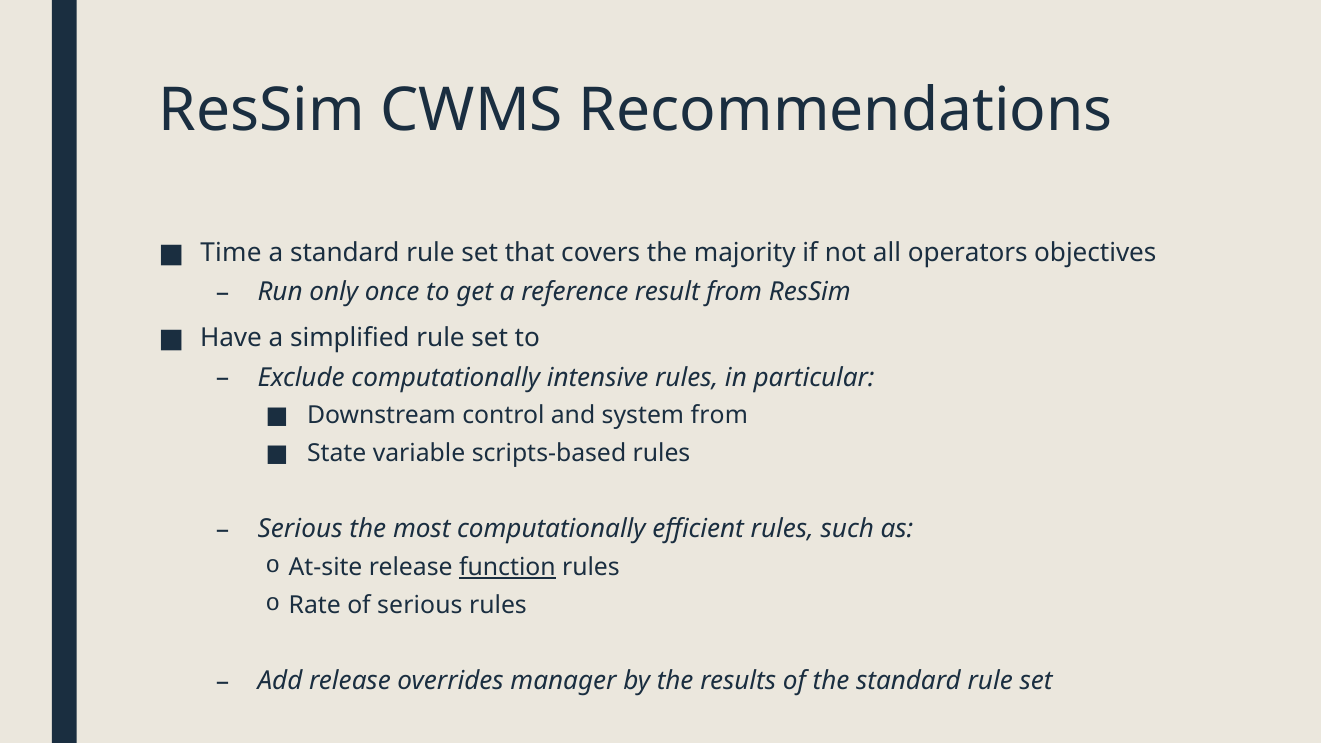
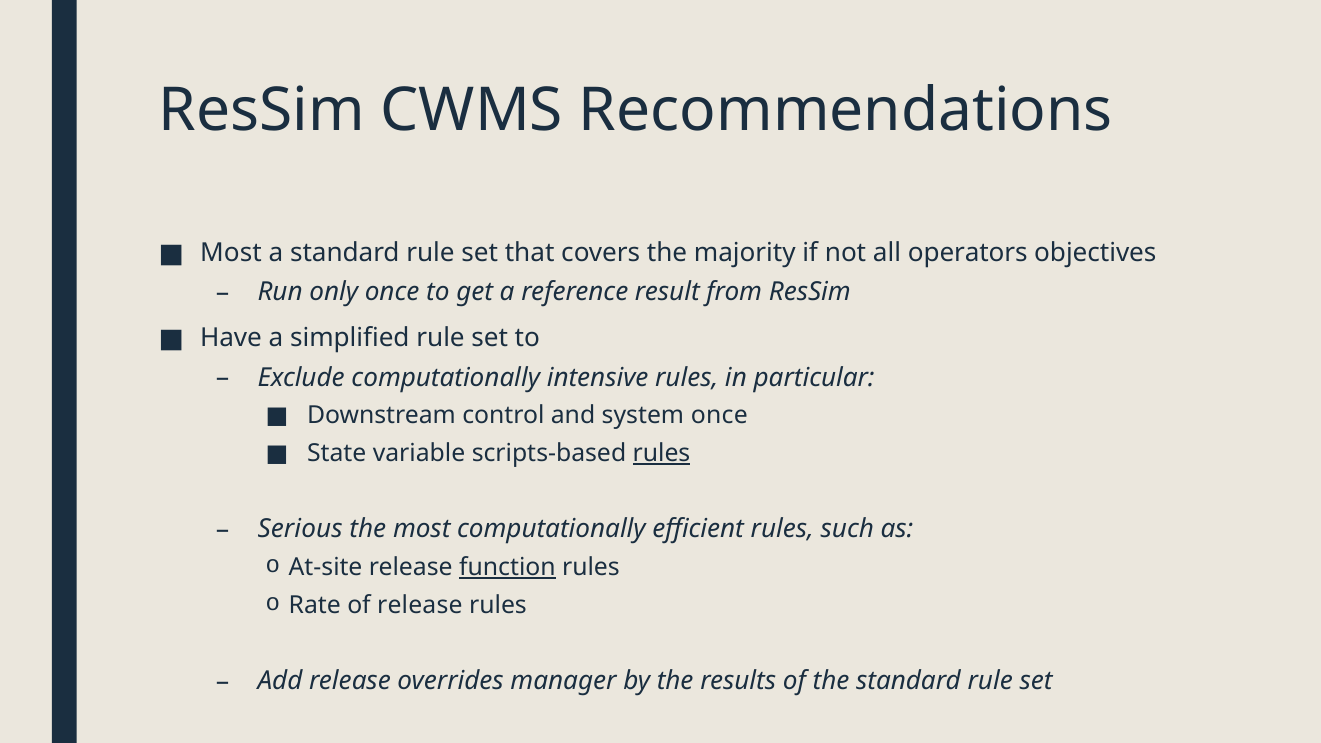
Time at (231, 253): Time -> Most
system from: from -> once
rules at (661, 453) underline: none -> present
of serious: serious -> release
